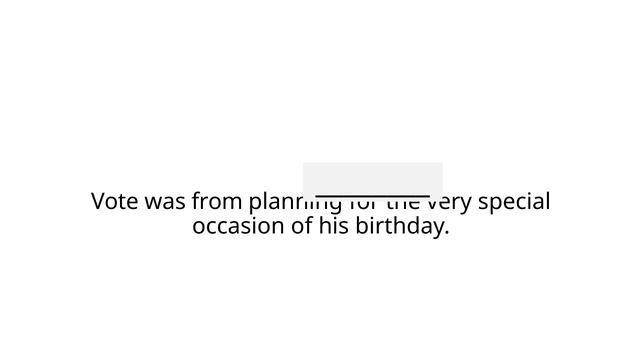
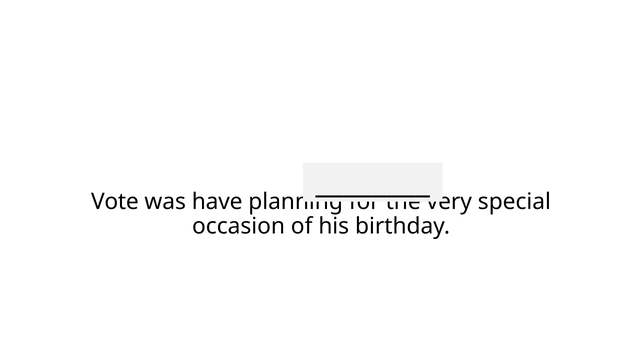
from: from -> have
